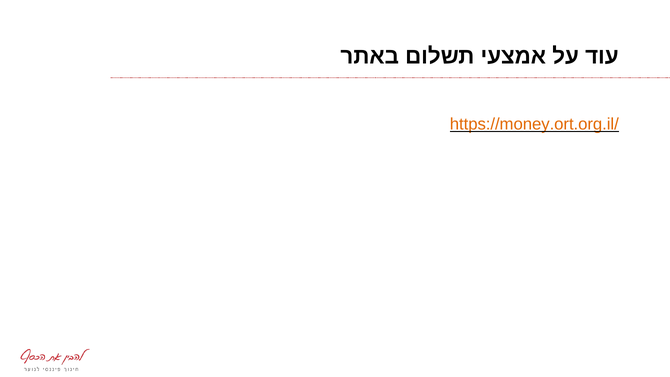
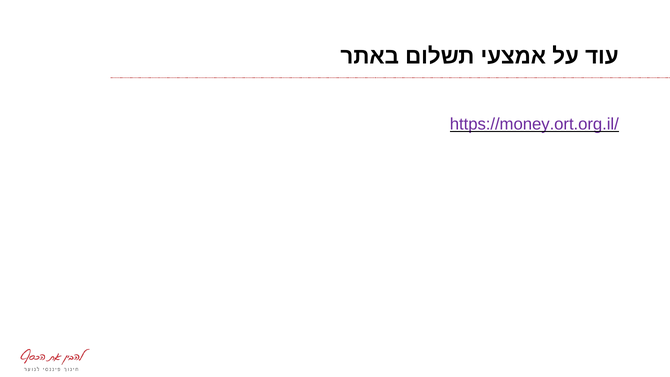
https://money.ort.org.il/ colour: orange -> purple
